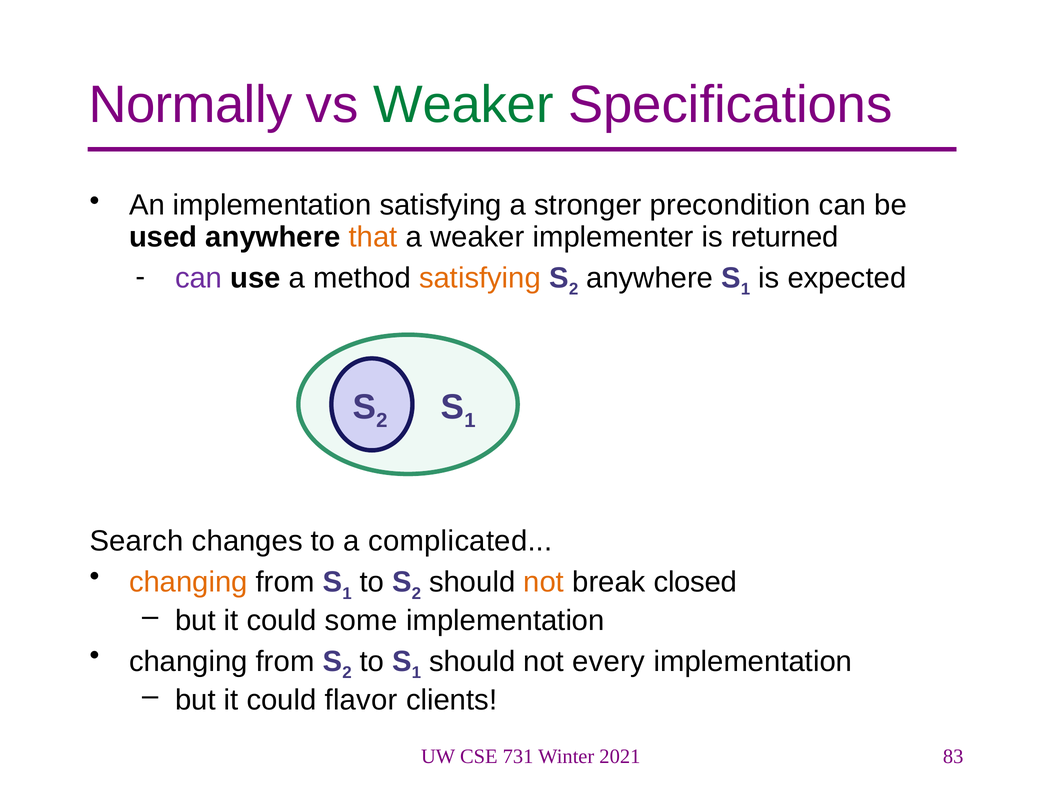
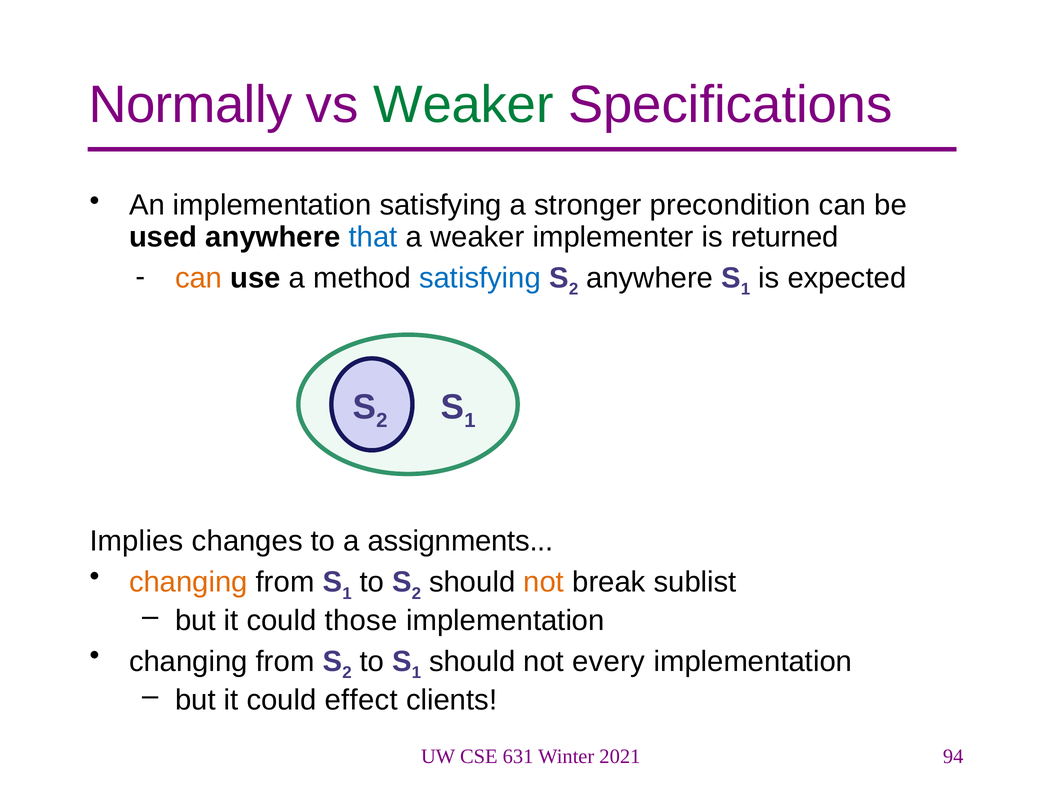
that colour: orange -> blue
can at (199, 278) colour: purple -> orange
satisfying at (480, 278) colour: orange -> blue
Search: Search -> Implies
complicated: complicated -> assignments
closed: closed -> sublist
some: some -> those
flavor: flavor -> effect
731: 731 -> 631
83: 83 -> 94
